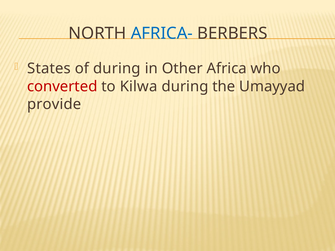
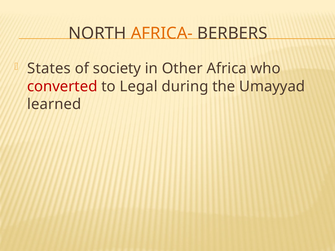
AFRICA- colour: blue -> orange
of during: during -> society
Kilwa: Kilwa -> Legal
provide: provide -> learned
